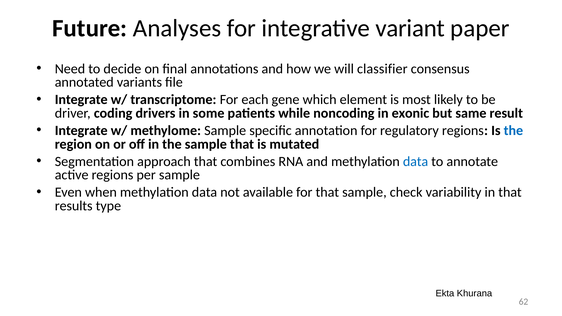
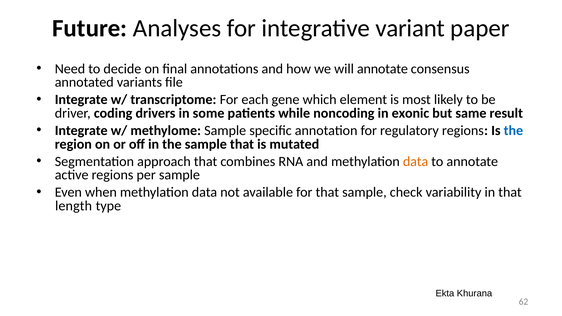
will classifier: classifier -> annotate
data at (416, 161) colour: blue -> orange
results: results -> length
